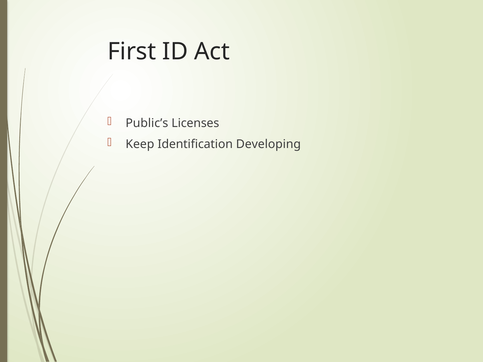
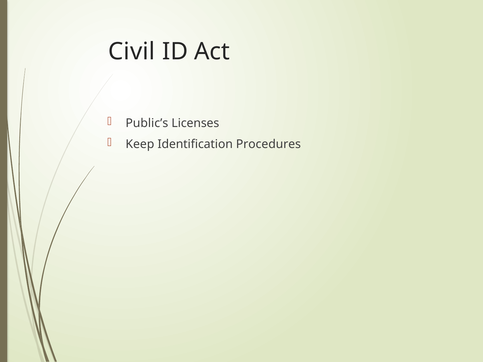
First: First -> Civil
Developing: Developing -> Procedures
